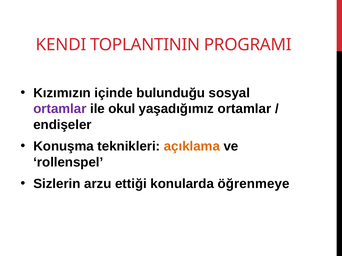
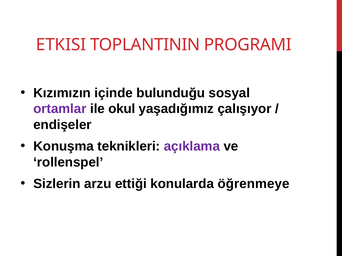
KENDI: KENDI -> ETKISI
yaşadığımız ortamlar: ortamlar -> çalışıyor
açıklama colour: orange -> purple
